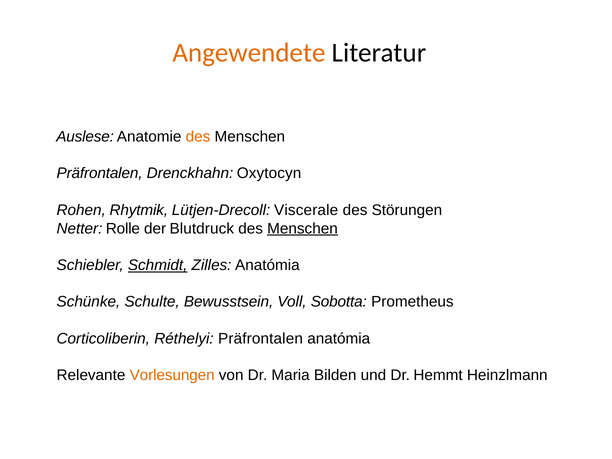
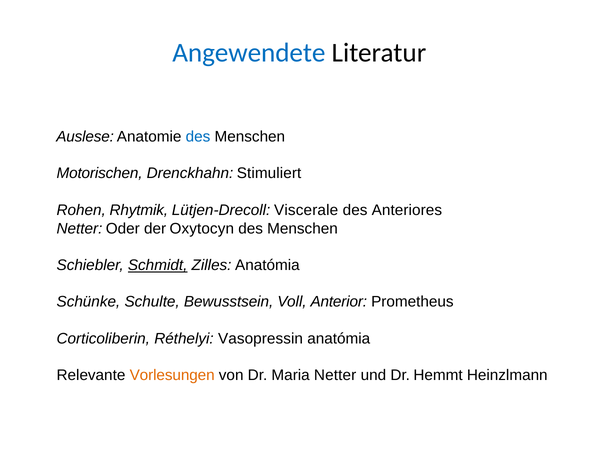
Angewendete colour: orange -> blue
des at (198, 137) colour: orange -> blue
Präfrontalen at (100, 173): Präfrontalen -> Motorischen
Oxytocyn: Oxytocyn -> Stimuliert
Störungen: Störungen -> Anteriores
Rolle: Rolle -> Oder
Blutdruck: Blutdruck -> Oxytocyn
Menschen at (302, 228) underline: present -> none
Sobotta: Sobotta -> Anterior
Réthelyi Präfrontalen: Präfrontalen -> Vasopressin
Maria Bilden: Bilden -> Netter
